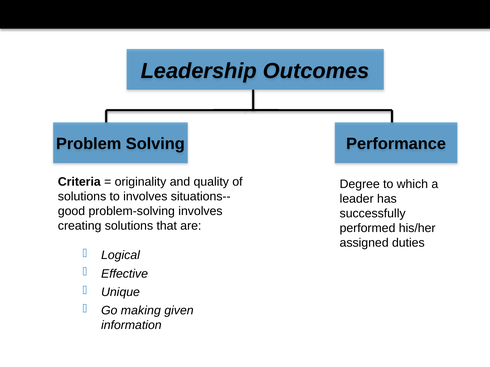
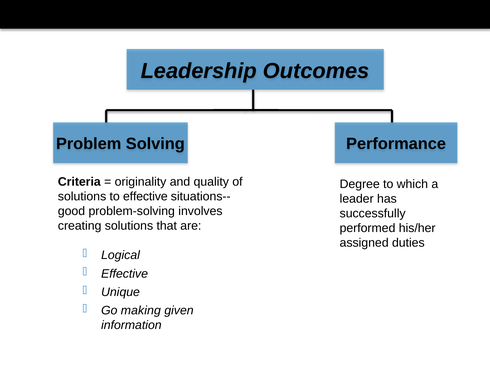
to involves: involves -> effective
